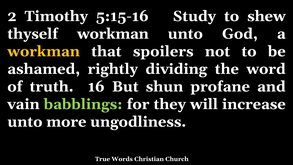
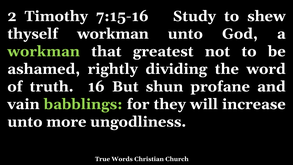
5:15-16: 5:15-16 -> 7:15-16
workman at (44, 51) colour: yellow -> light green
spoilers: spoilers -> greatest
